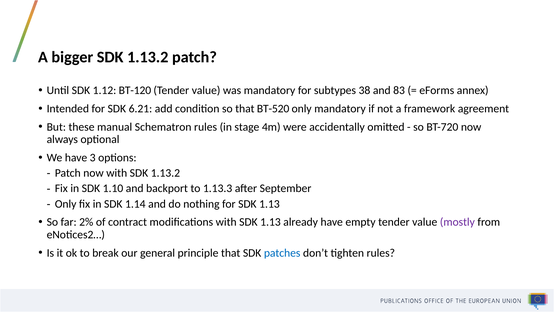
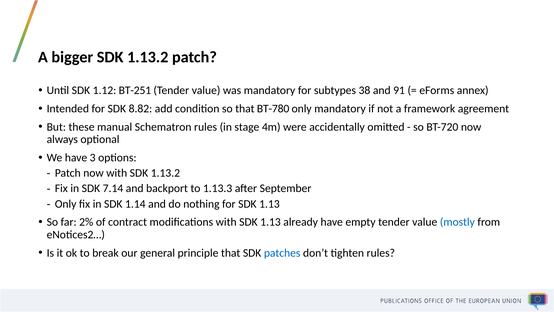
BT-120: BT-120 -> BT-251
83: 83 -> 91
6.21: 6.21 -> 8.82
BT-520: BT-520 -> BT-780
1.10: 1.10 -> 7.14
mostly colour: purple -> blue
